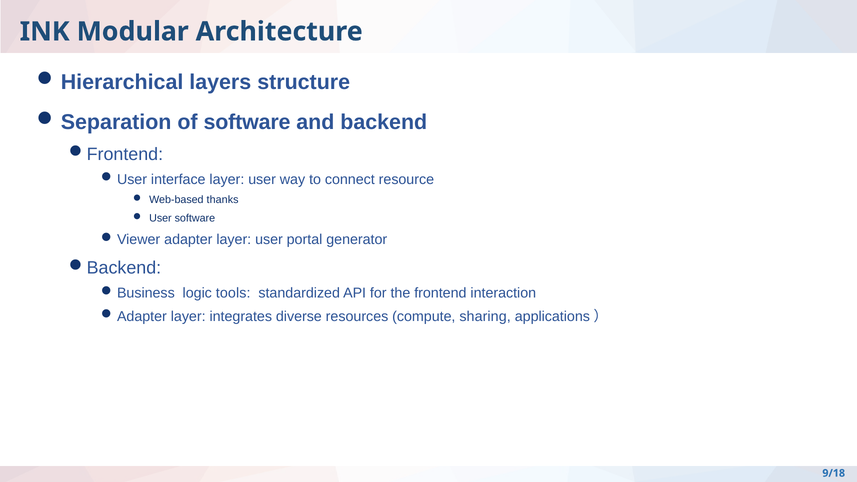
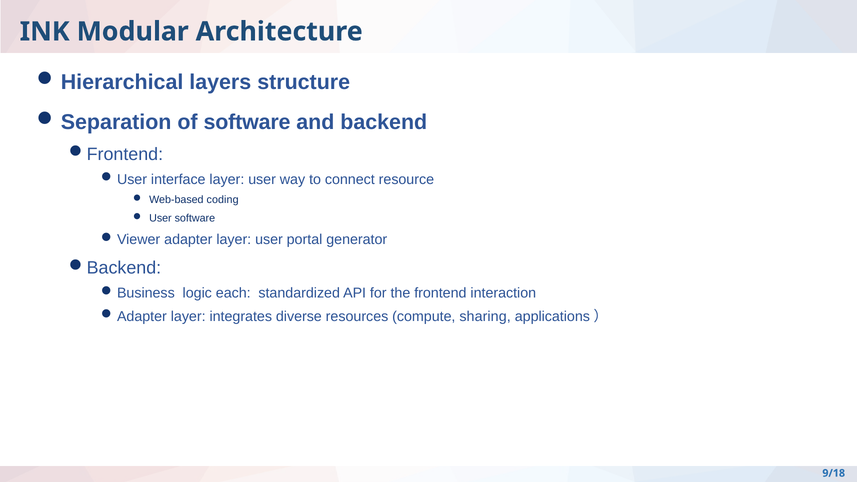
thanks: thanks -> coding
tools: tools -> each
